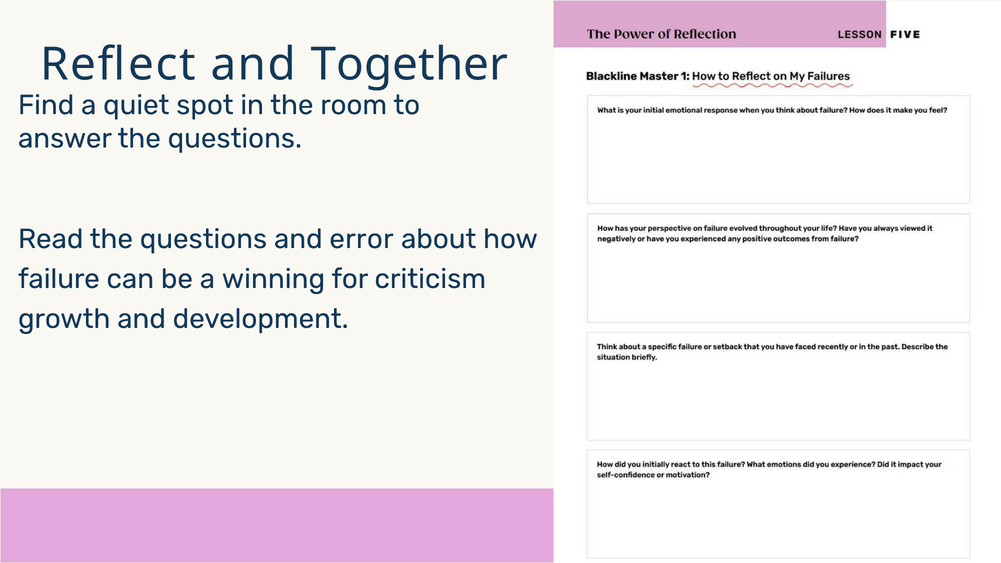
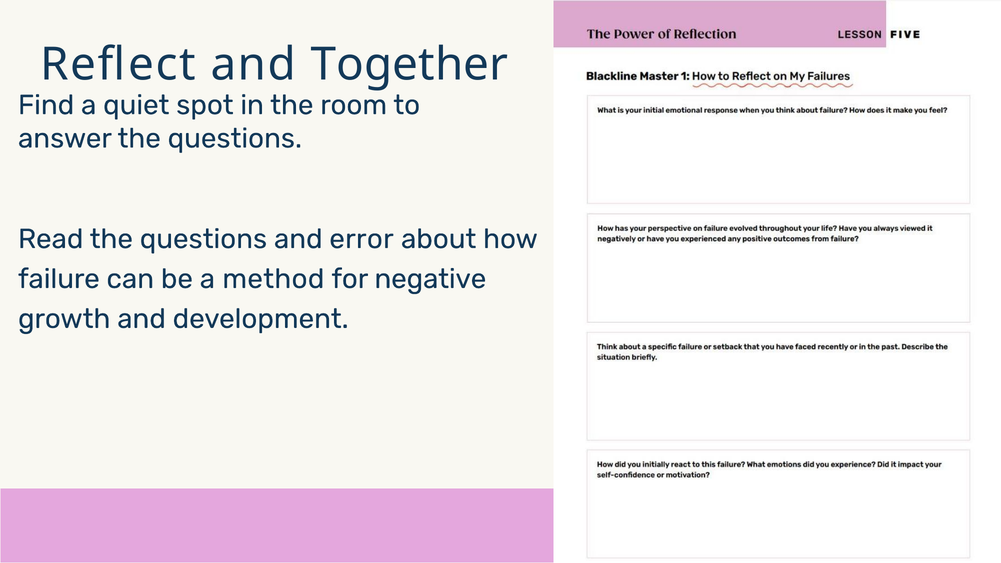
winning: winning -> method
criticism: criticism -> negative
